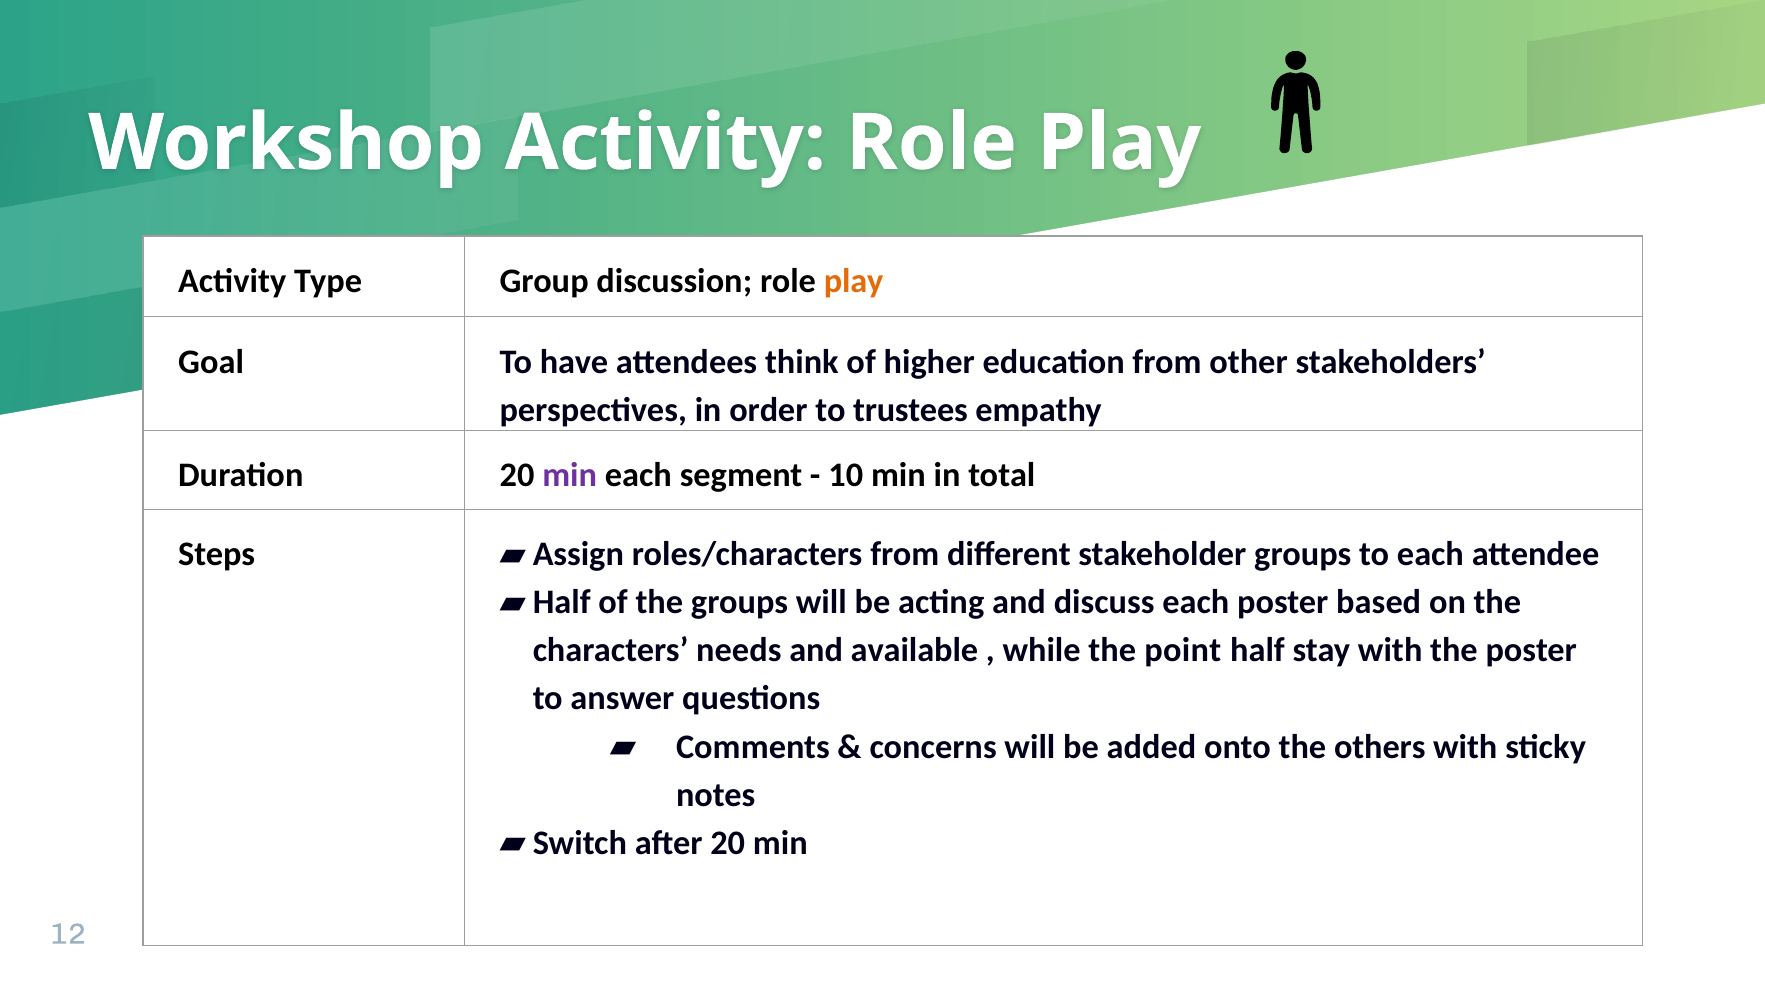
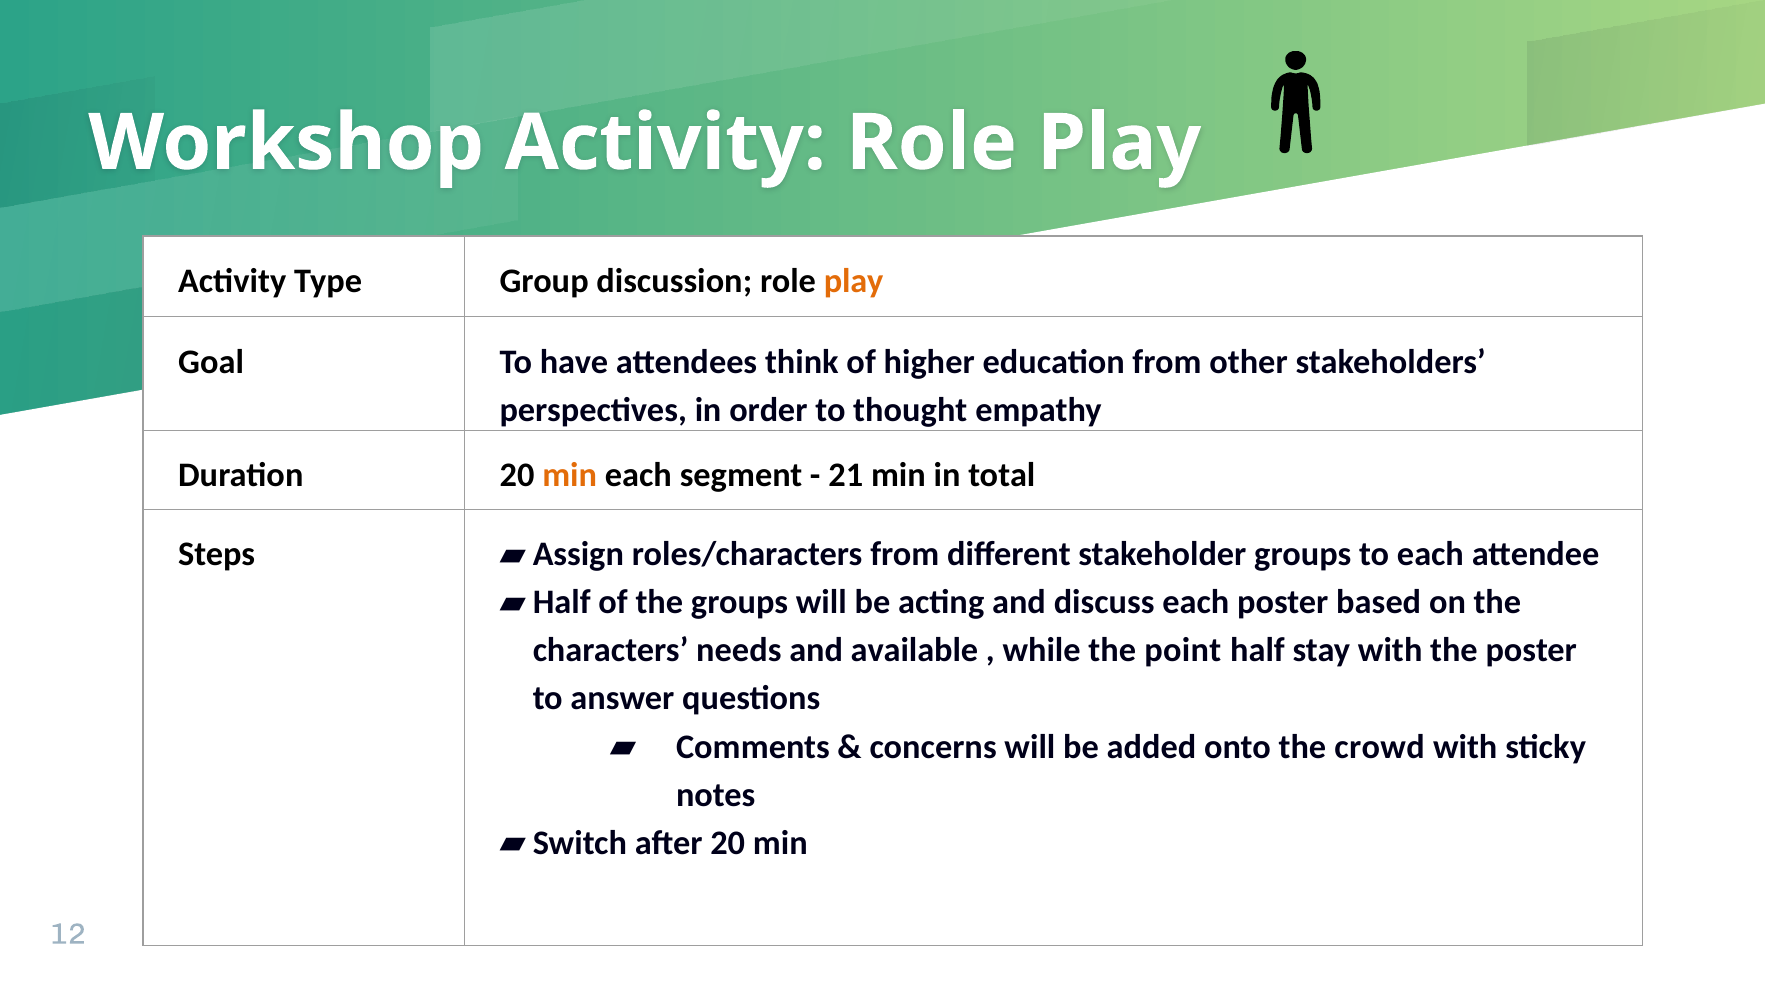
trustees: trustees -> thought
min at (570, 475) colour: purple -> orange
10: 10 -> 21
others: others -> crowd
